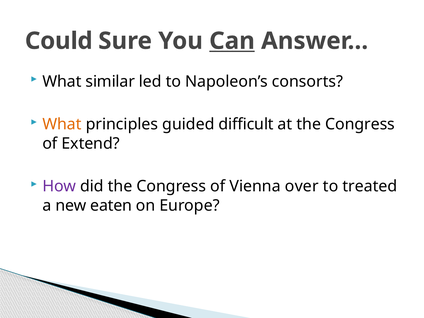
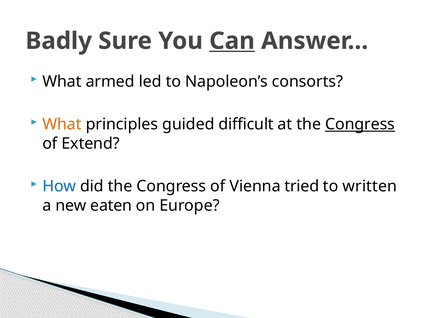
Could: Could -> Badly
similar: similar -> armed
Congress at (360, 124) underline: none -> present
How colour: purple -> blue
over: over -> tried
treated: treated -> written
